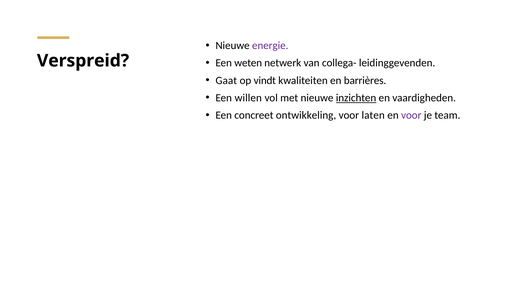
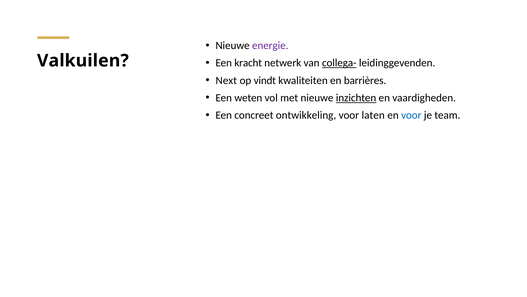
weten: weten -> kracht
collega- underline: none -> present
Verspreid: Verspreid -> Valkuilen
Gaat: Gaat -> Next
willen: willen -> weten
voor at (411, 115) colour: purple -> blue
